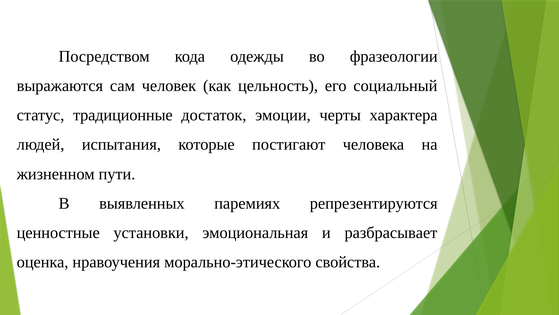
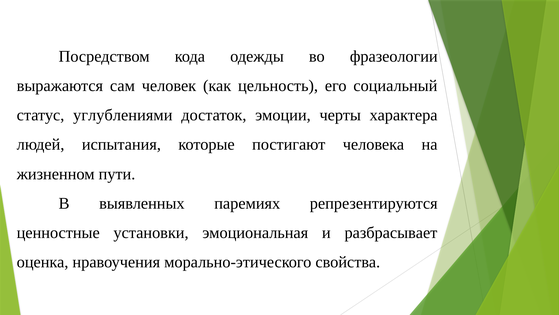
традиционные: традиционные -> углублениями
